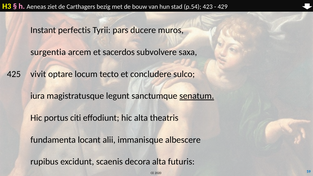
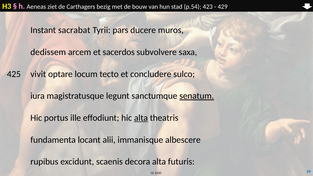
perfectis: perfectis -> sacrabat
surgentia: surgentia -> dedissem
citi: citi -> ille
alta at (141, 118) underline: none -> present
